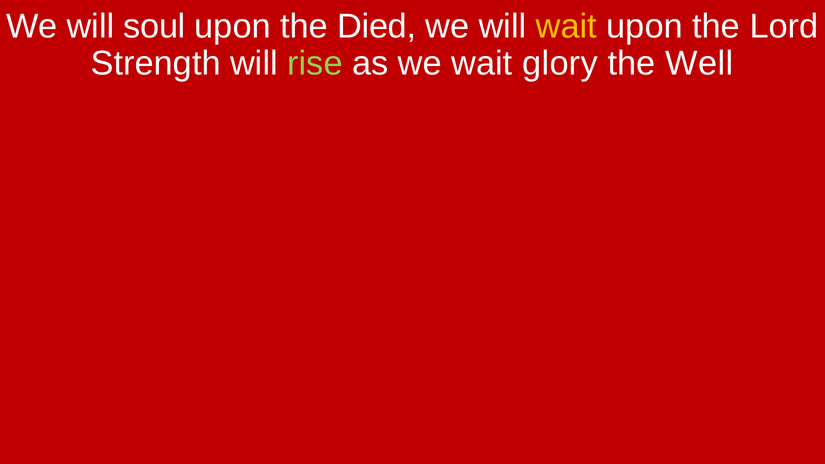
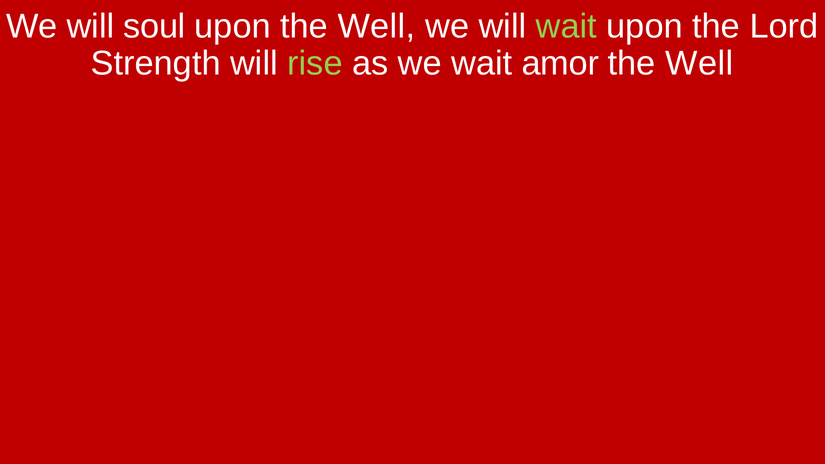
upon the Died: Died -> Well
wait at (566, 26) colour: yellow -> light green
glory: glory -> amor
